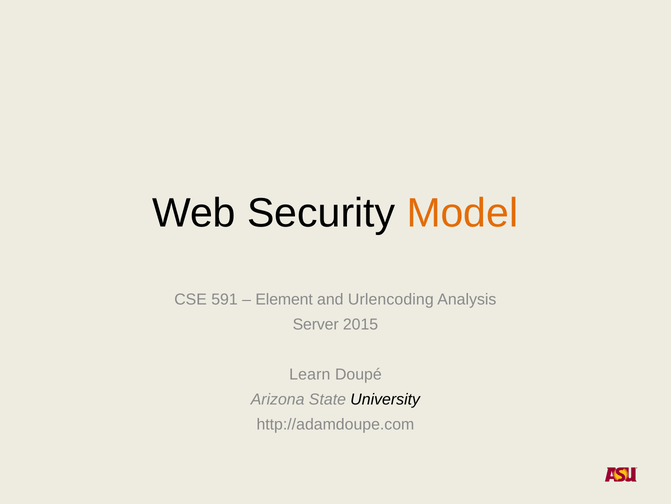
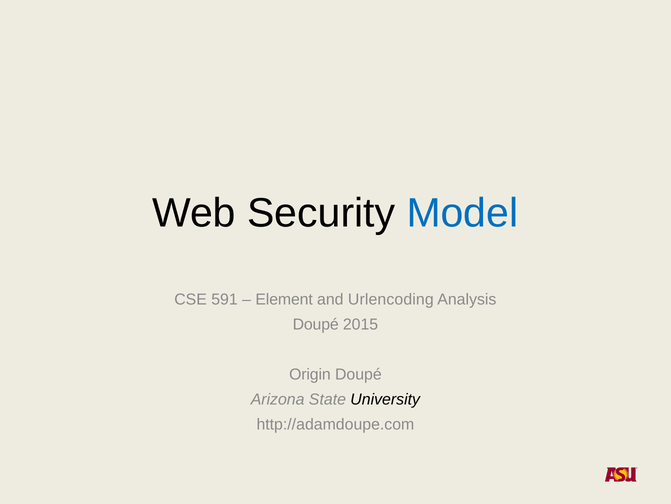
Model colour: orange -> blue
Server at (316, 324): Server -> Doupé
Learn: Learn -> Origin
